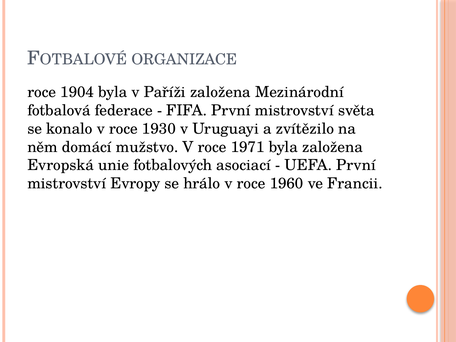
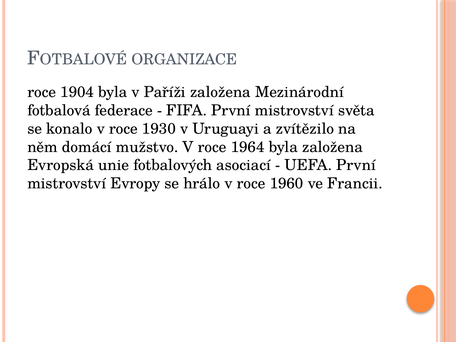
1971: 1971 -> 1964
